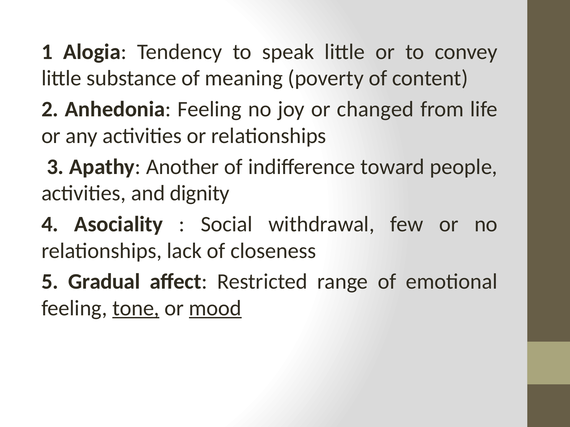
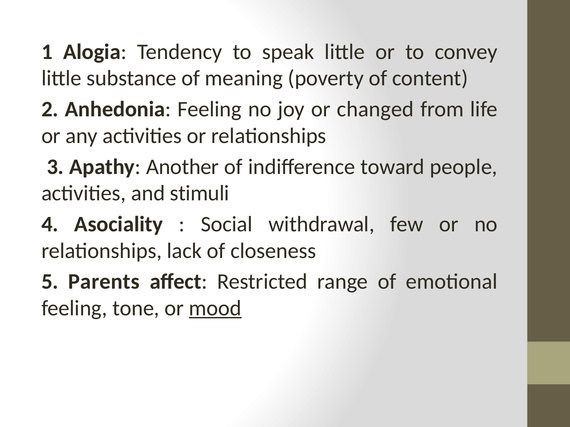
dignity: dignity -> stimuli
Gradual: Gradual -> Parents
tone underline: present -> none
